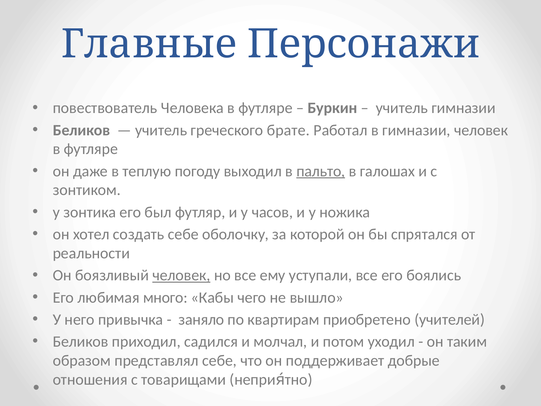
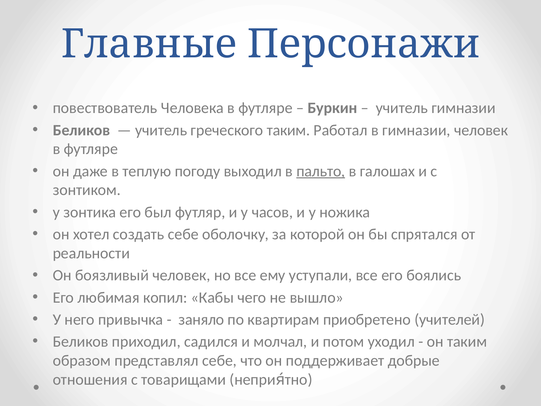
греческого брате: брате -> таким
человек at (181, 275) underline: present -> none
много: много -> копил
